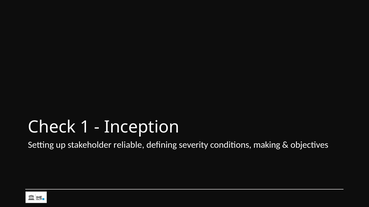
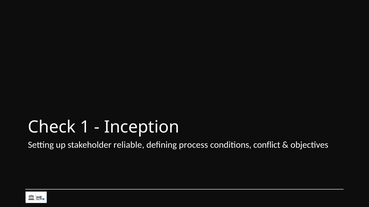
severity: severity -> process
making: making -> conflict
